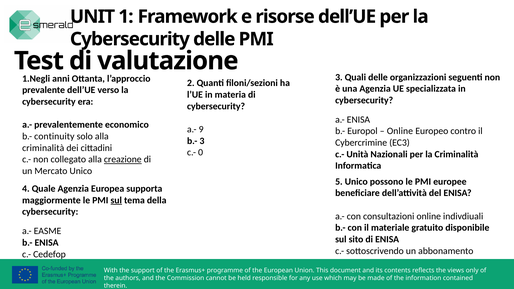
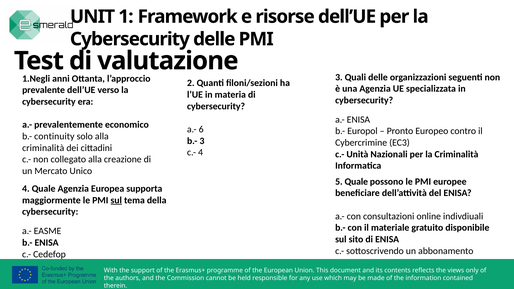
9: 9 -> 6
Online at (400, 131): Online -> Pronto
c.- 0: 0 -> 4
creazione underline: present -> none
5 Unico: Unico -> Quale
